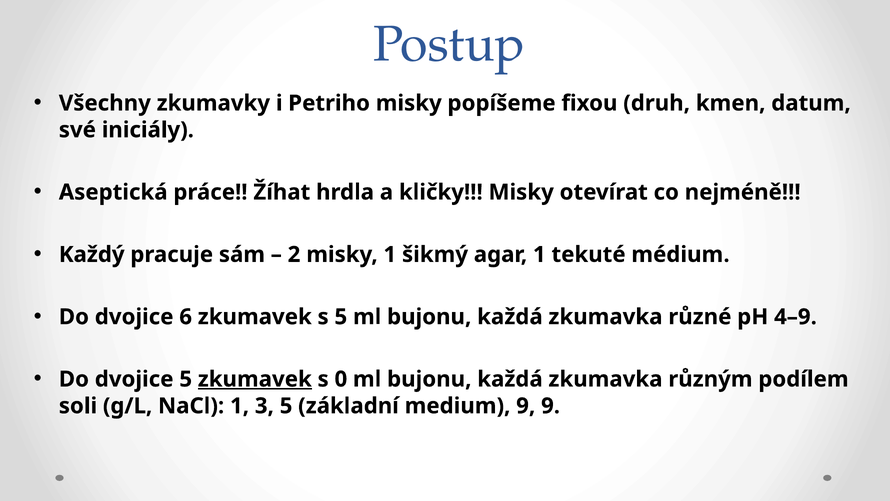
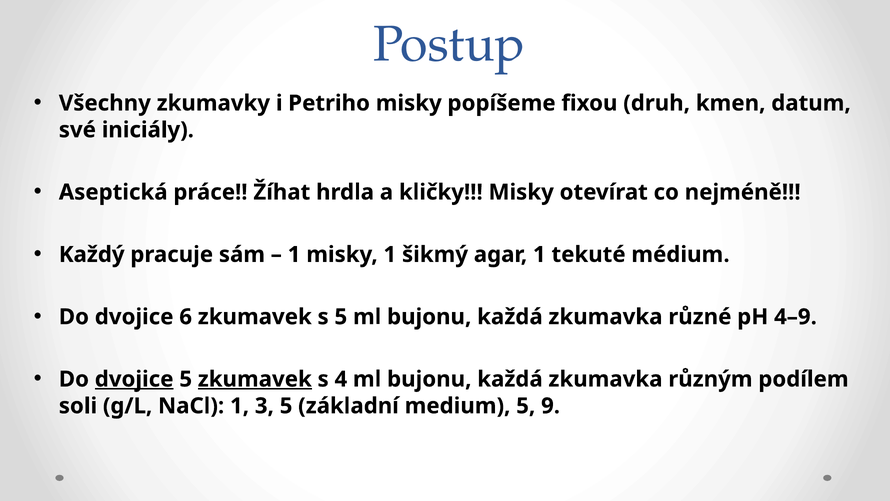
2 at (294, 254): 2 -> 1
dvojice at (134, 379) underline: none -> present
0: 0 -> 4
medium 9: 9 -> 5
